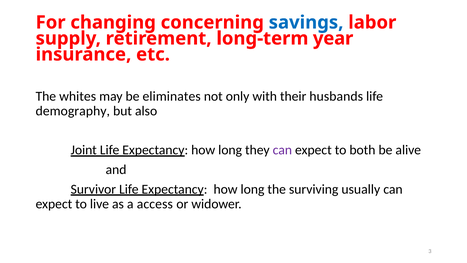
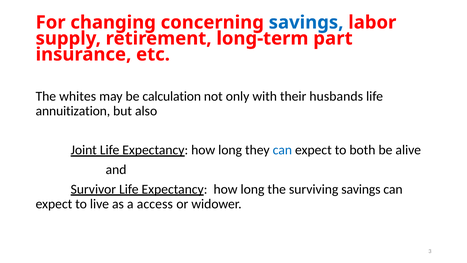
year: year -> part
eliminates: eliminates -> calculation
demography: demography -> annuitization
can at (282, 150) colour: purple -> blue
surviving usually: usually -> savings
